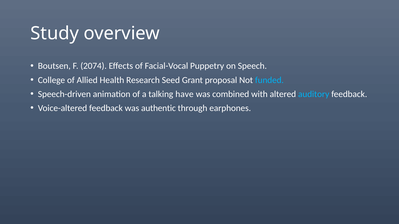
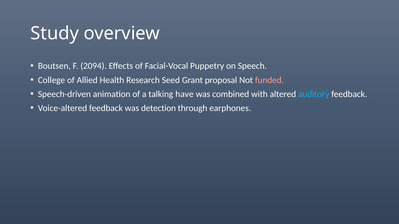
2074: 2074 -> 2094
funded colour: light blue -> pink
authentic: authentic -> detection
